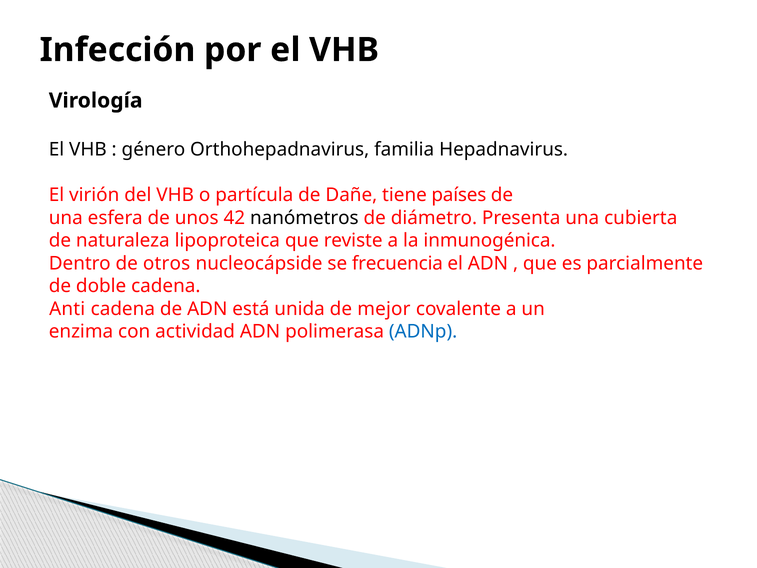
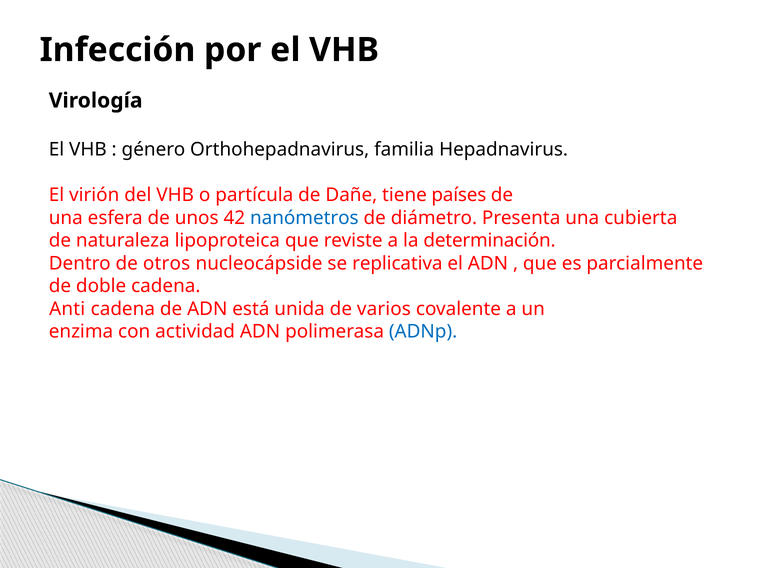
nanómetros colour: black -> blue
inmunogénica: inmunogénica -> determinación
frecuencia: frecuencia -> replicativa
mejor: mejor -> varios
